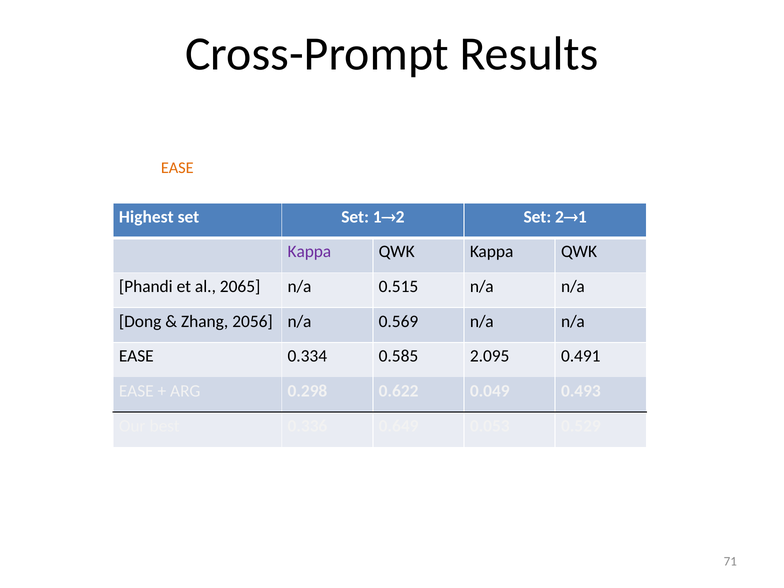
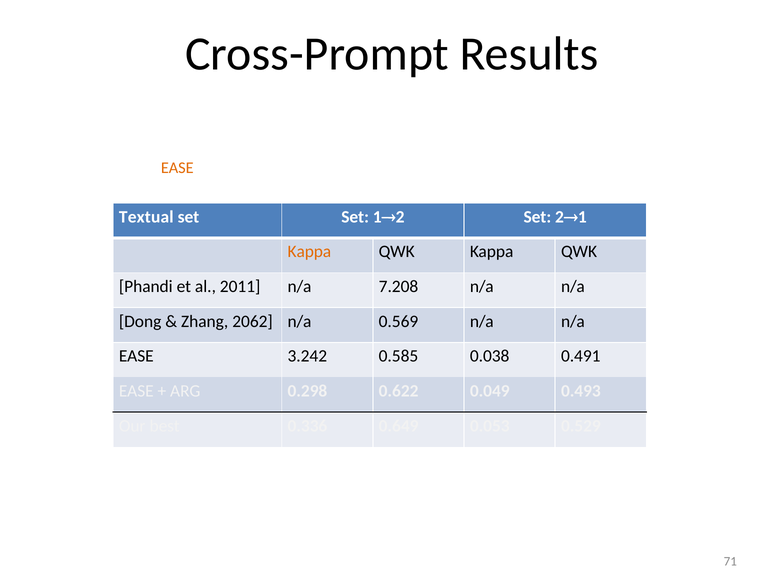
Highest: Highest -> Textual
Kappa at (309, 252) colour: purple -> orange
2065: 2065 -> 2011
0.515: 0.515 -> 7.208
2056: 2056 -> 2062
0.334: 0.334 -> 3.242
2.095: 2.095 -> 0.038
